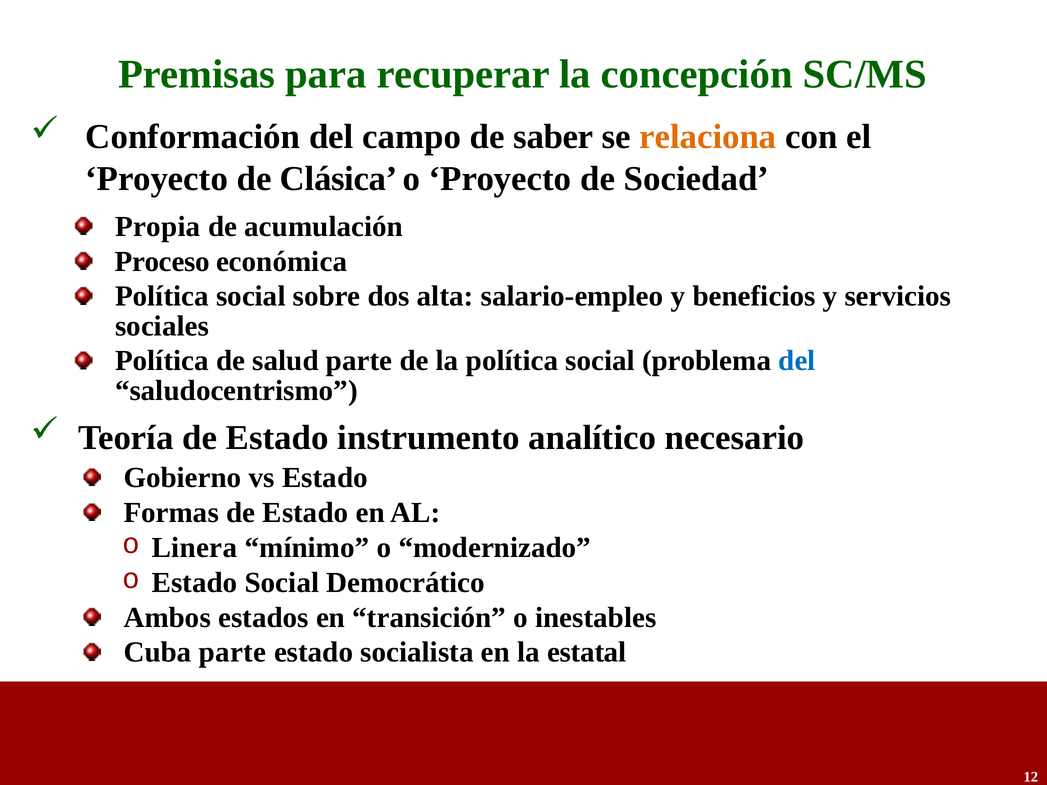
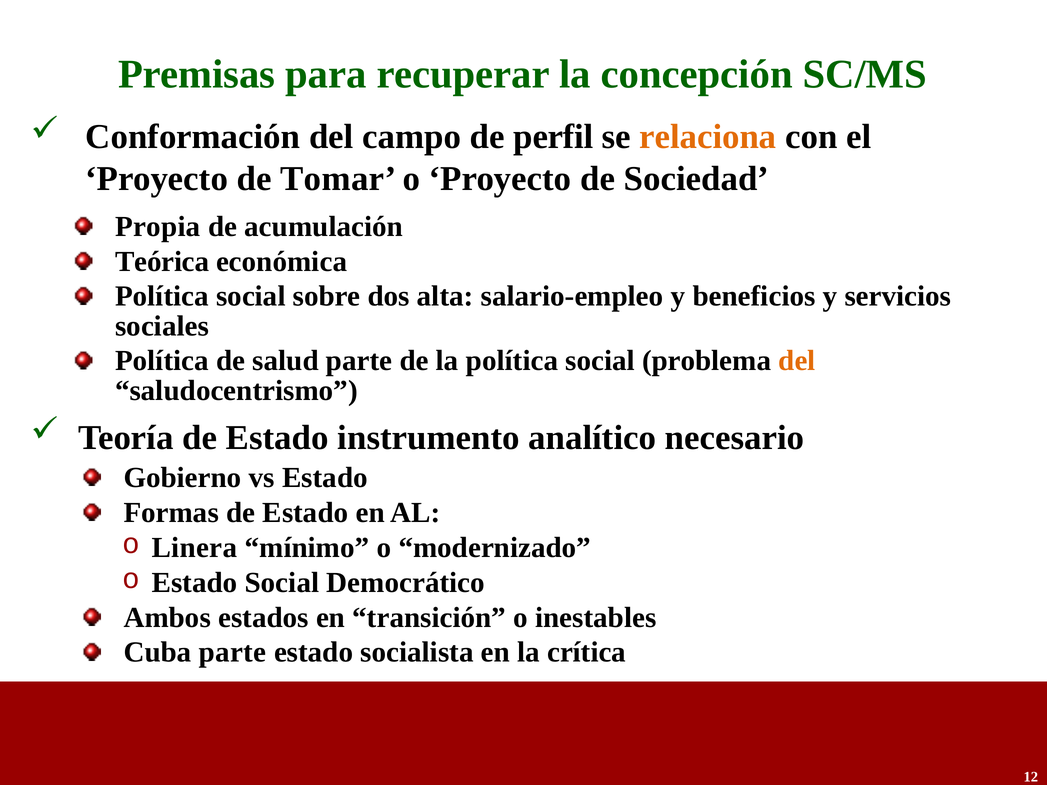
saber: saber -> perfil
Clásica: Clásica -> Tomar
Proceso: Proceso -> Teórica
del at (797, 361) colour: blue -> orange
estatal: estatal -> crítica
